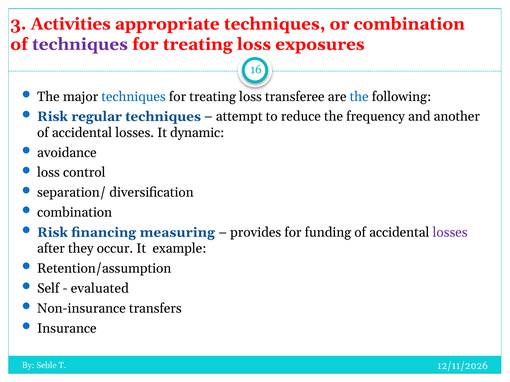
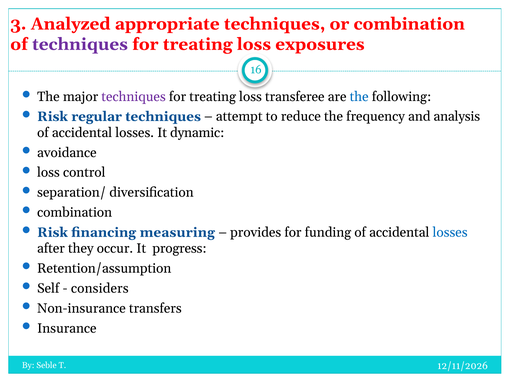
Activities: Activities -> Analyzed
techniques at (134, 97) colour: blue -> purple
another: another -> analysis
losses at (450, 233) colour: purple -> blue
example: example -> progress
evaluated: evaluated -> considers
